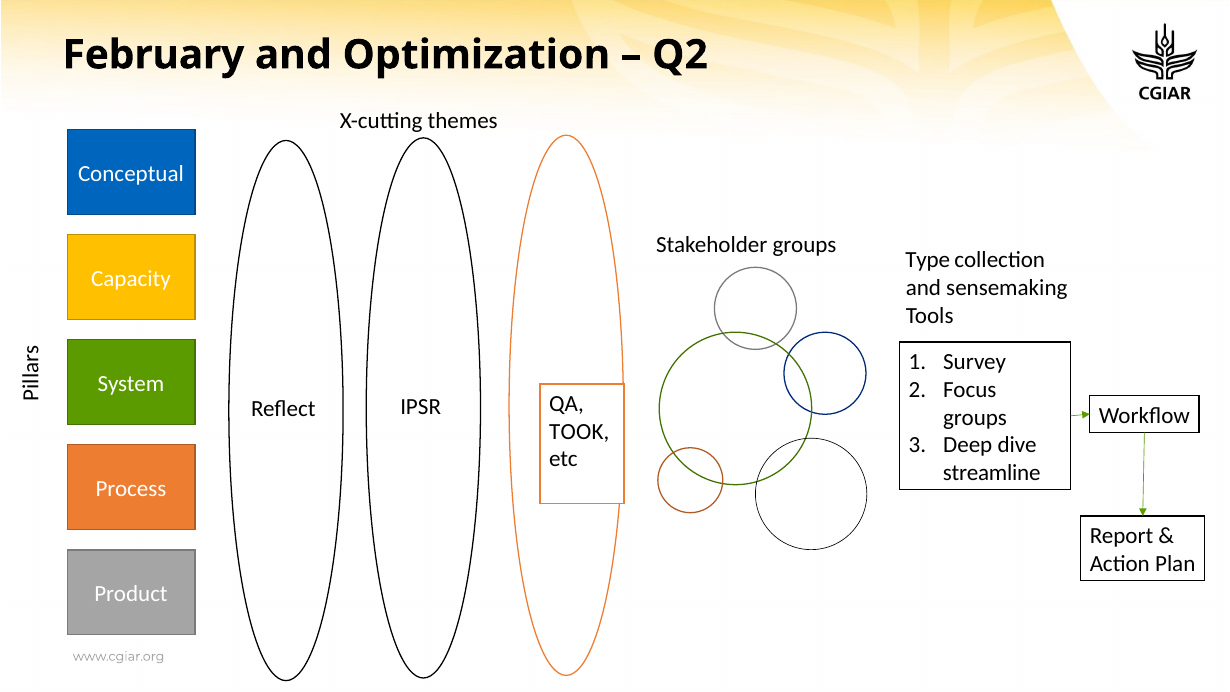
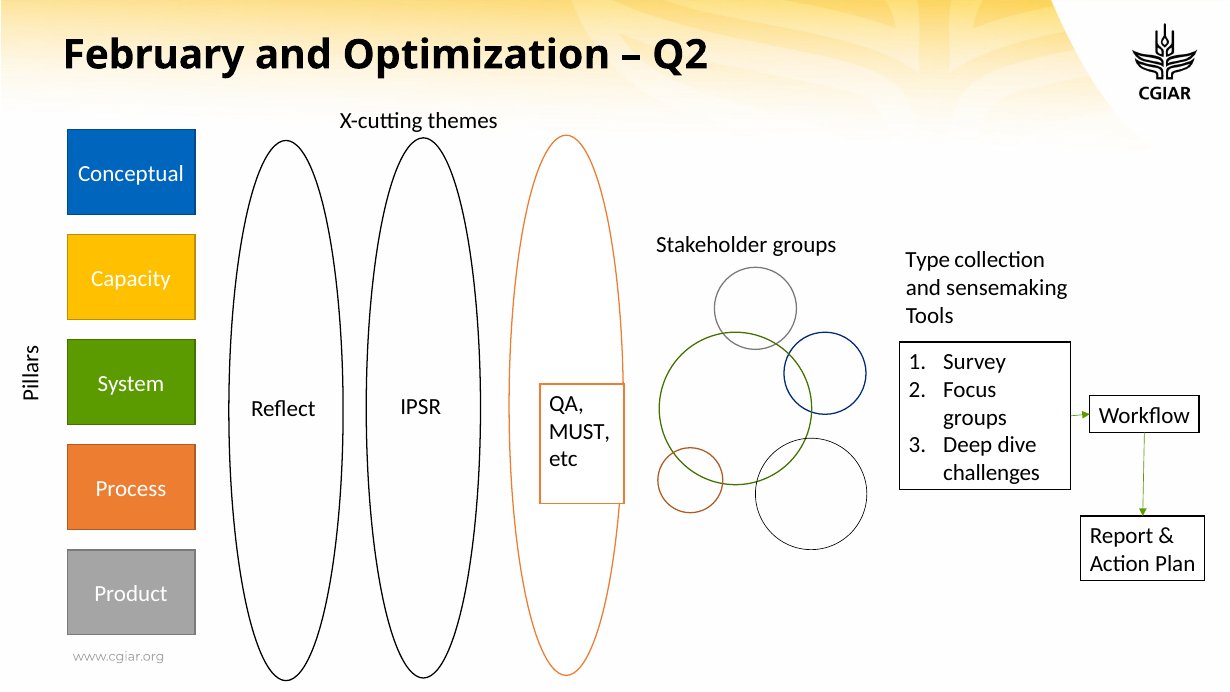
TOOK: TOOK -> MUST
streamline: streamline -> challenges
